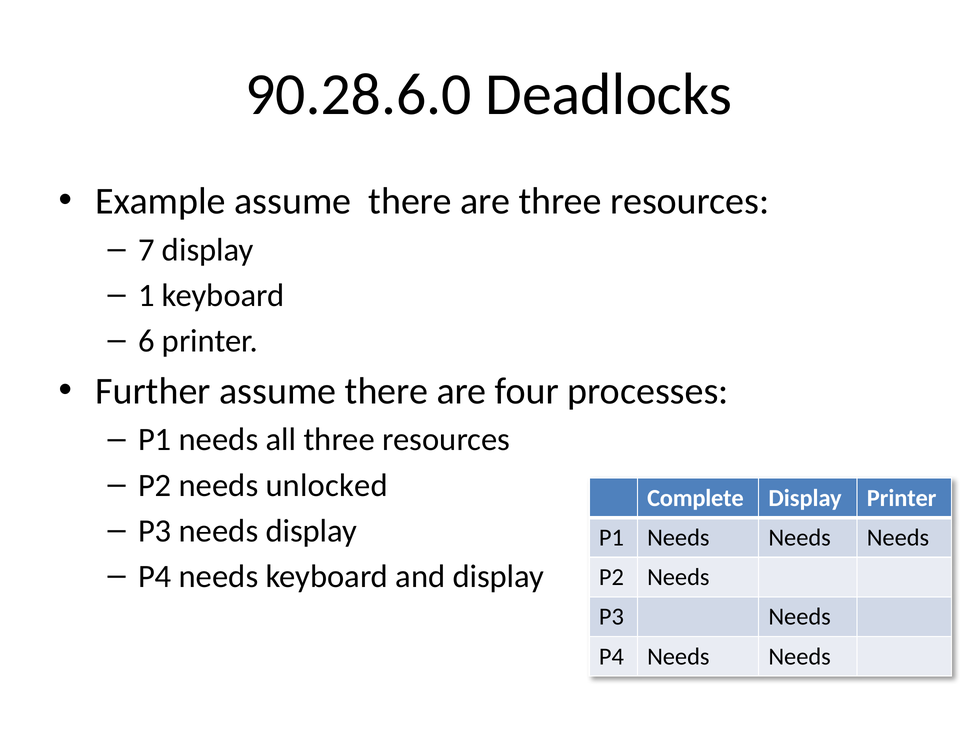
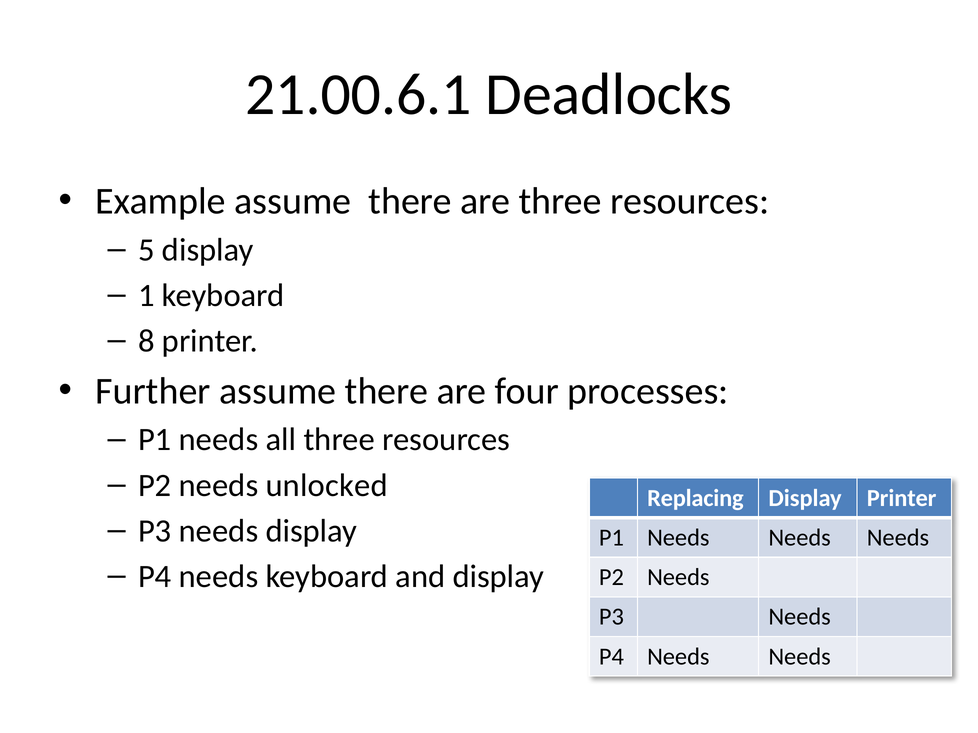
90.28.6.0: 90.28.6.0 -> 21.00.6.1
7: 7 -> 5
6: 6 -> 8
Complete: Complete -> Replacing
